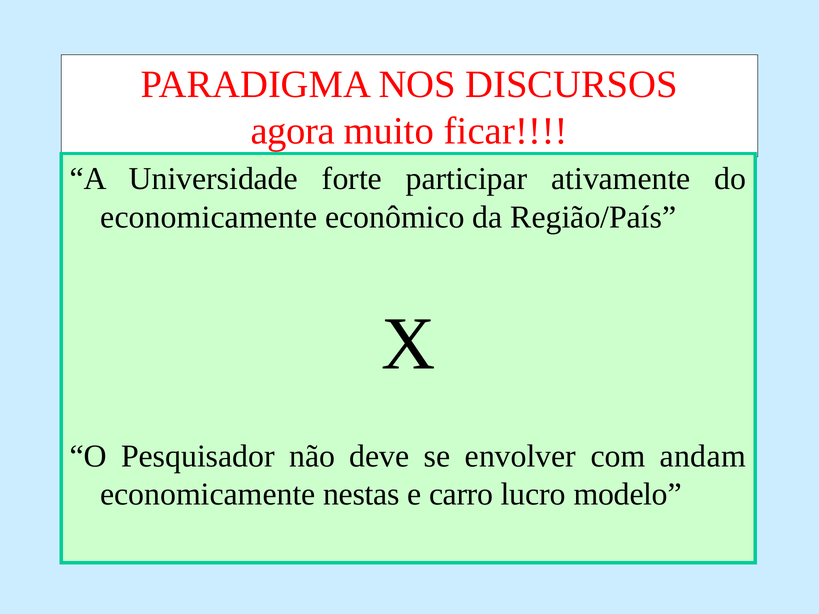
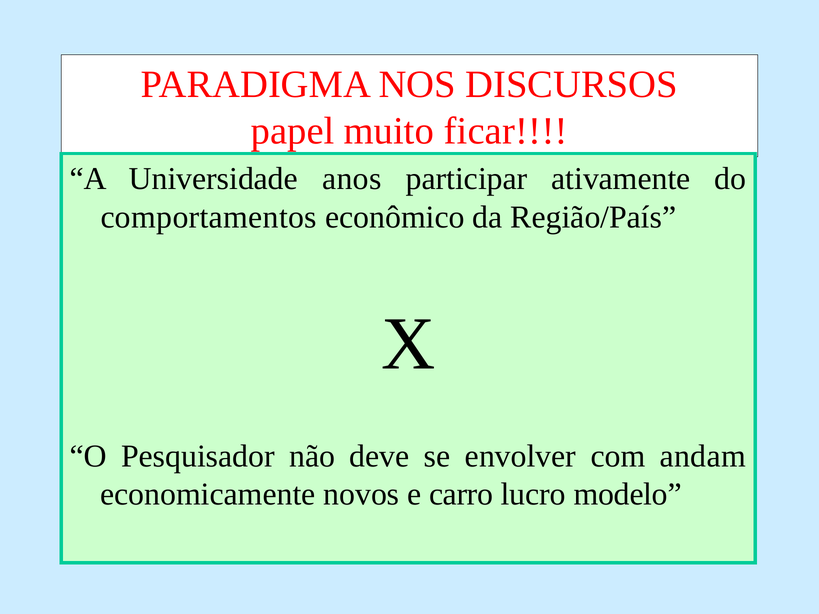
agora: agora -> papel
forte: forte -> anos
economicamente at (209, 217): economicamente -> comportamentos
nestas: nestas -> novos
